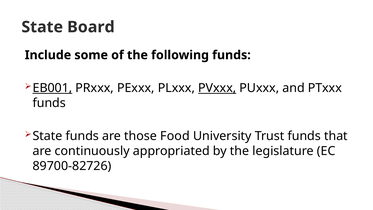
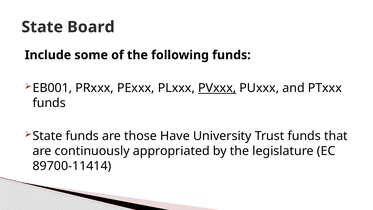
EB001 underline: present -> none
Food: Food -> Have
89700-82726: 89700-82726 -> 89700-11414
